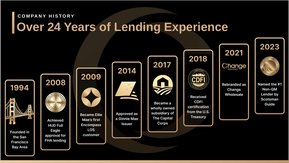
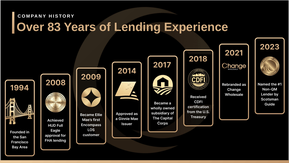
24: 24 -> 83
